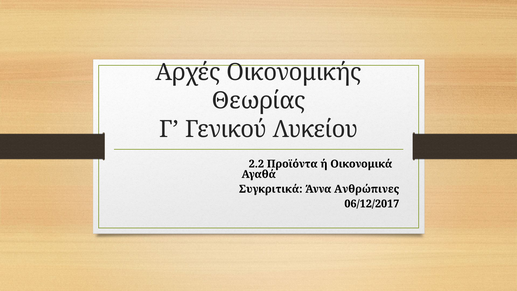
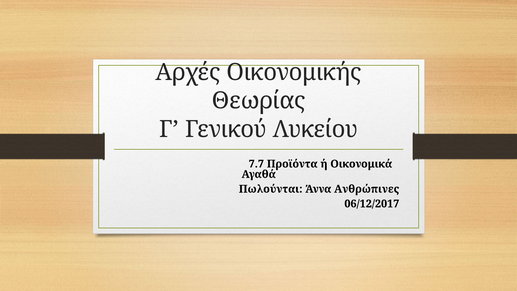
2.2: 2.2 -> 7.7
Συγκριτικά: Συγκριτικά -> Πωλούνται
